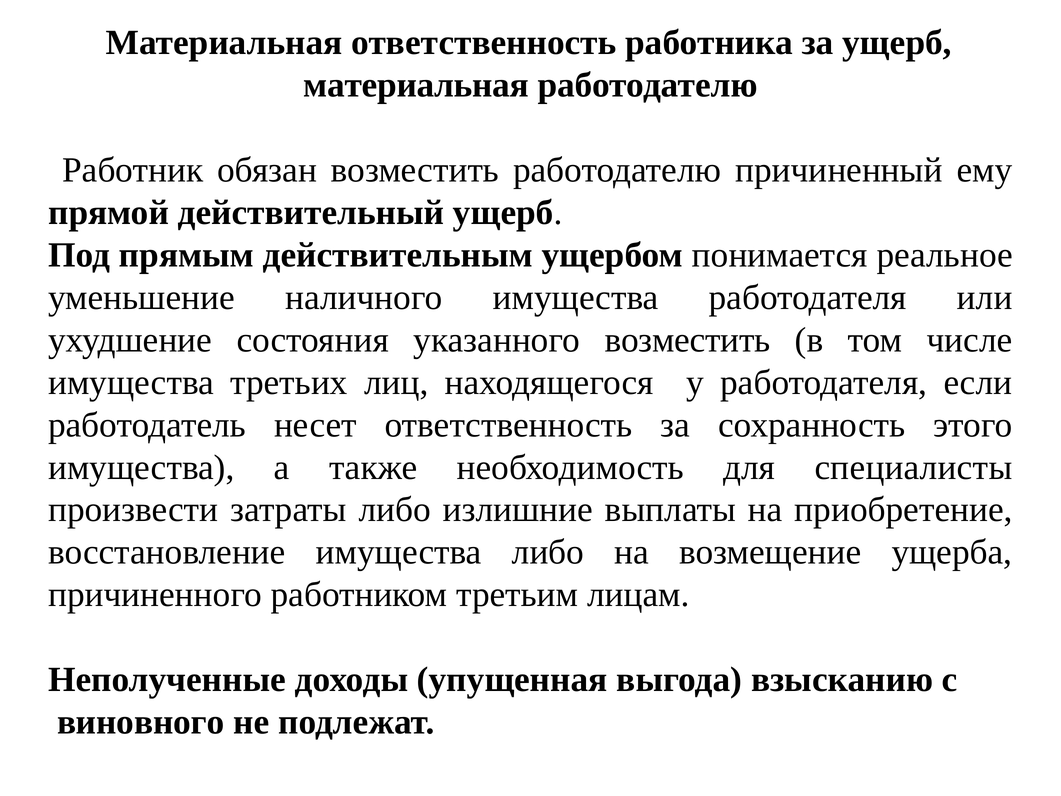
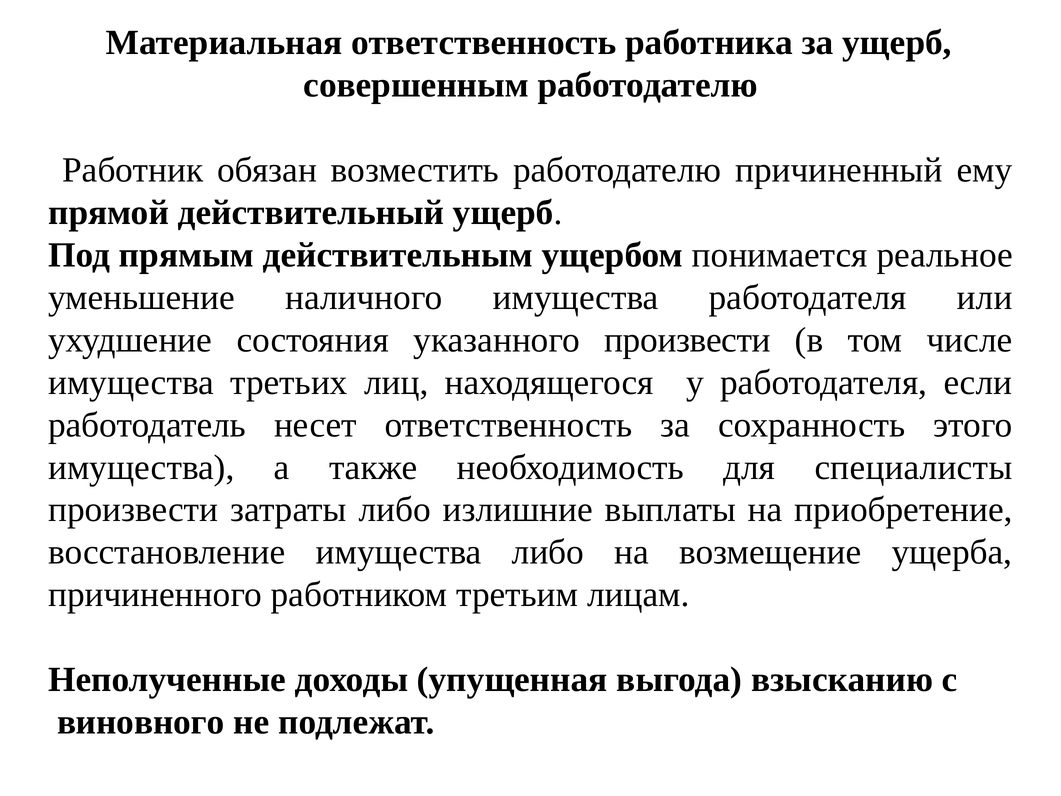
материальная at (416, 85): материальная -> совершенным
указанного возместить: возместить -> произвести
